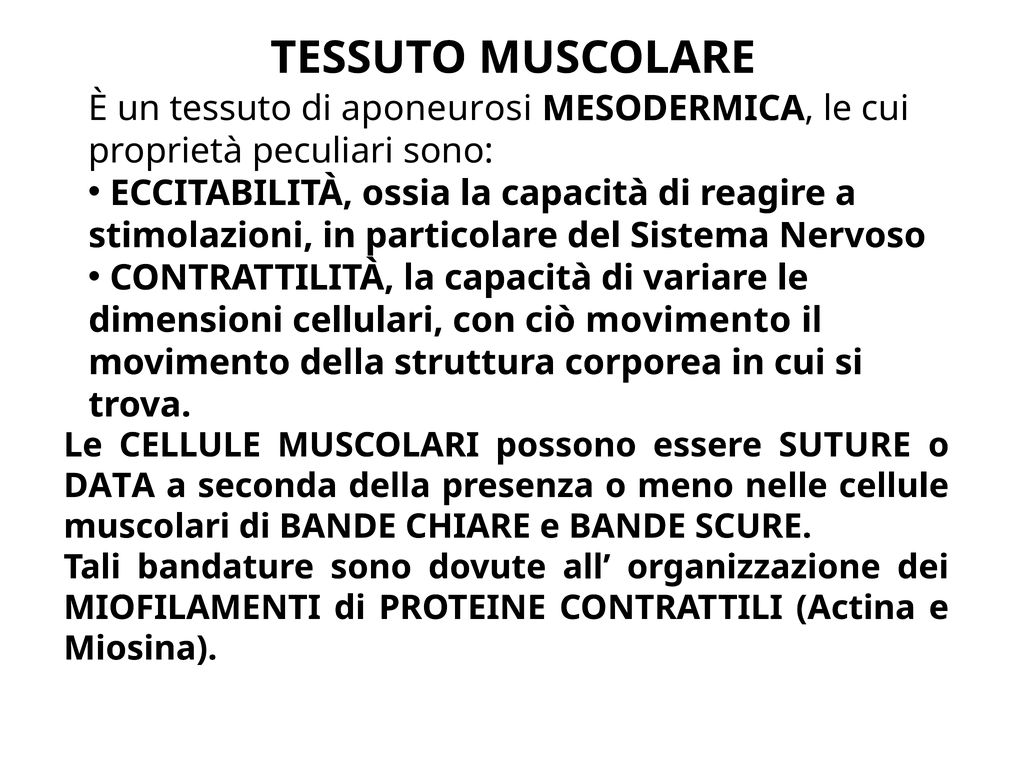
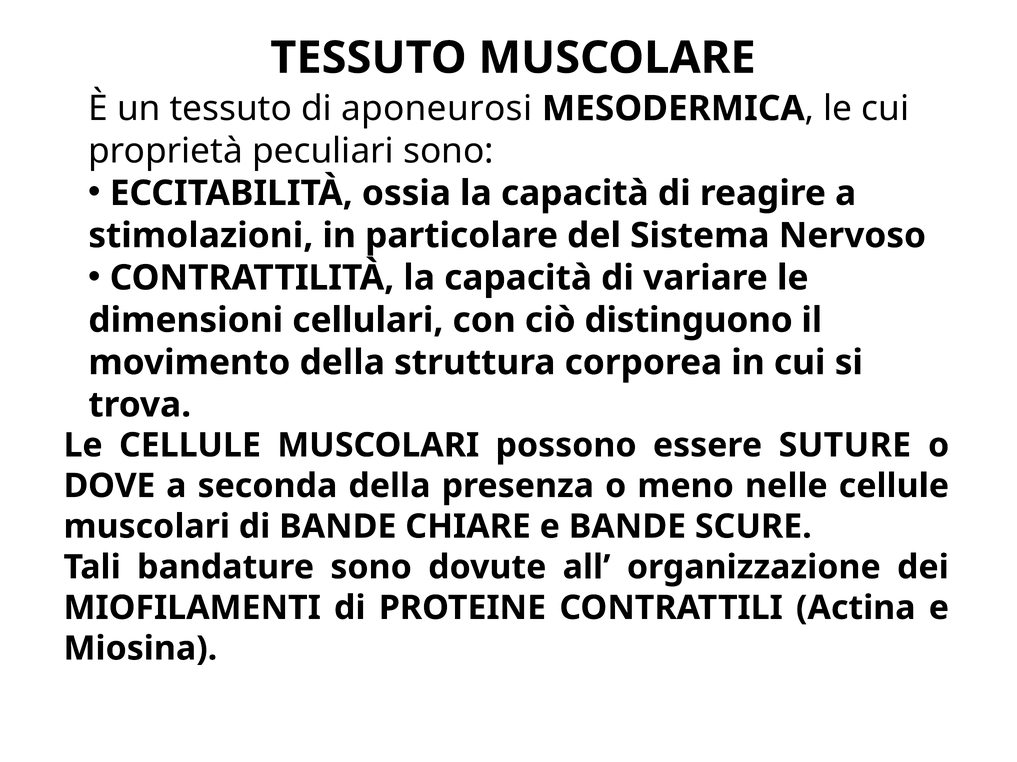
ciò movimento: movimento -> distinguono
DATA: DATA -> DOVE
